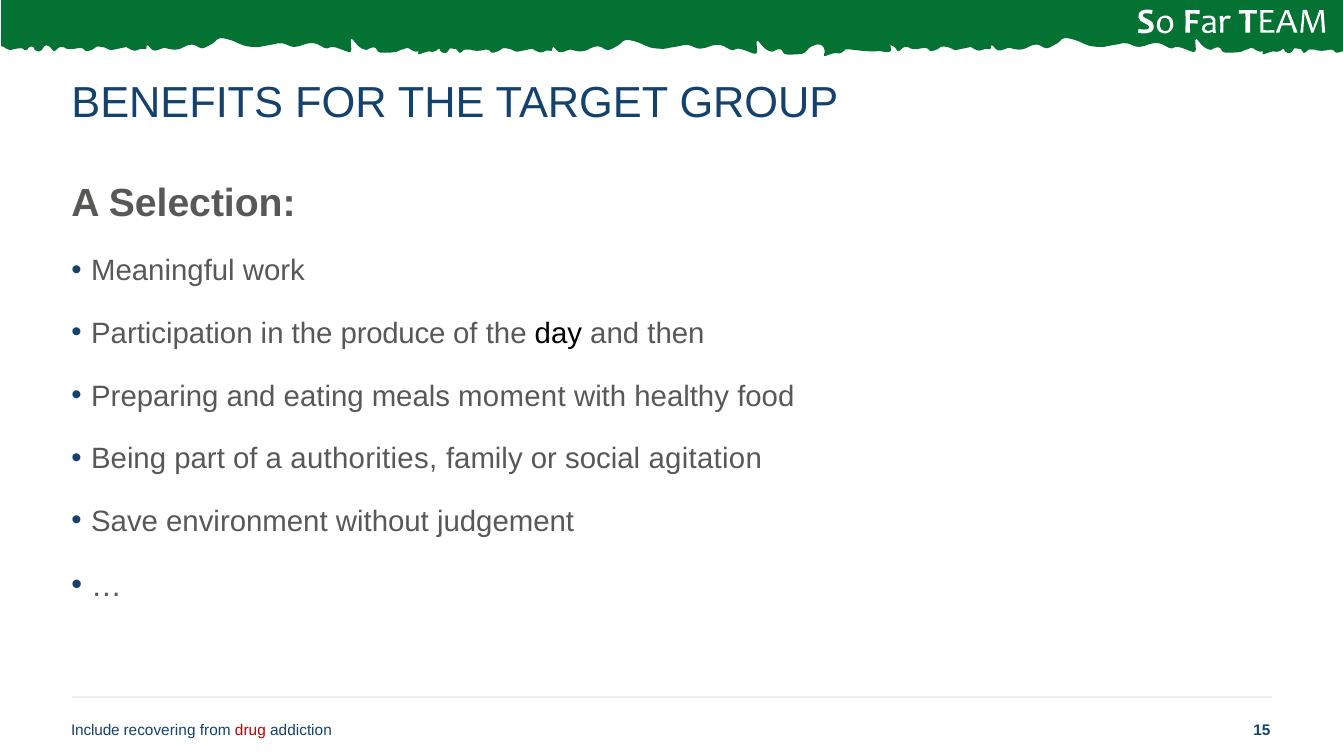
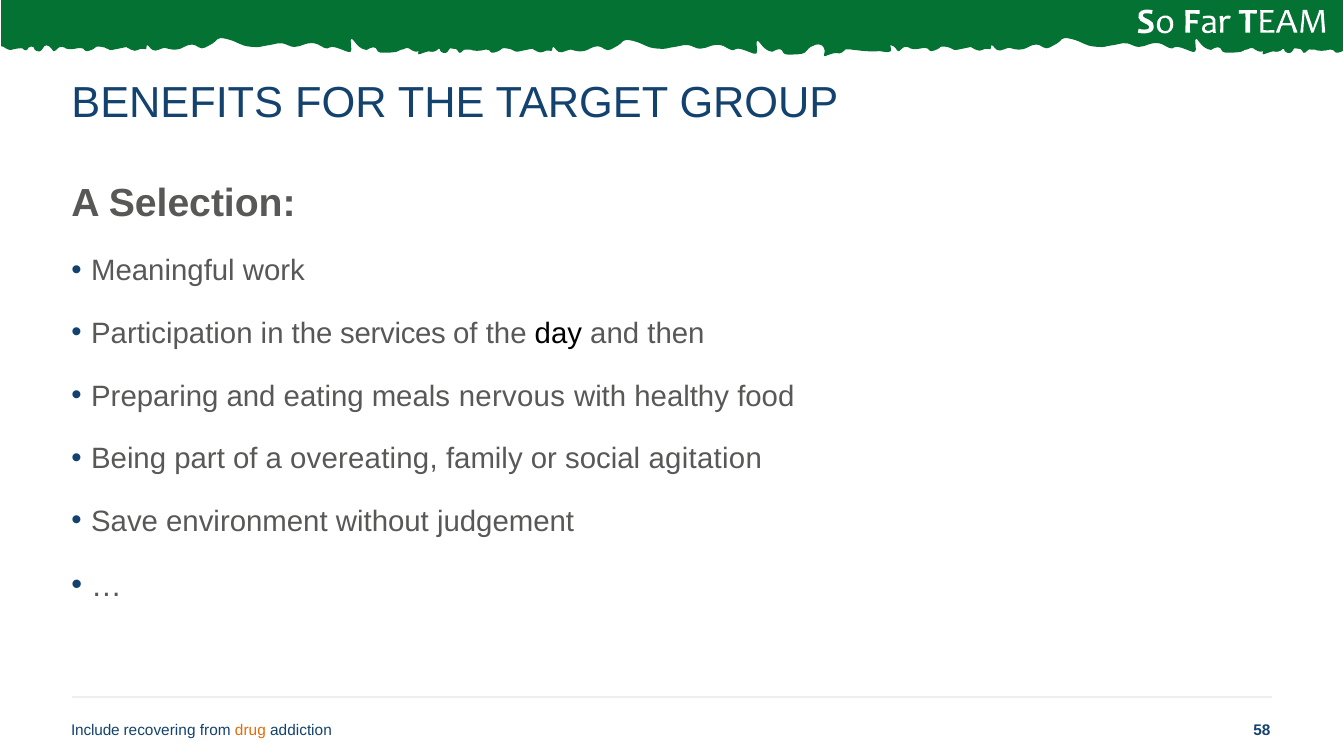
produce: produce -> services
moment: moment -> nervous
authorities: authorities -> overeating
drug colour: red -> orange
15: 15 -> 58
